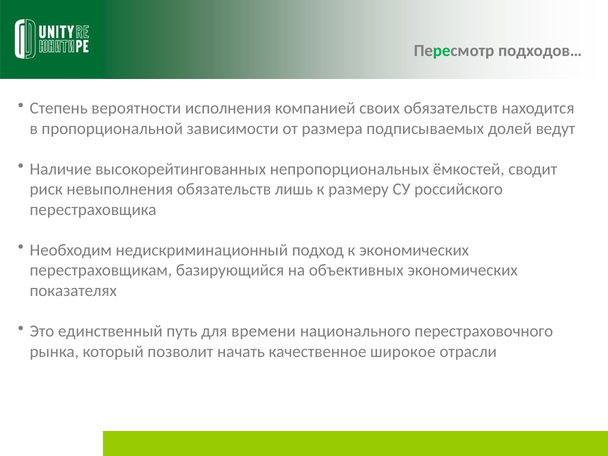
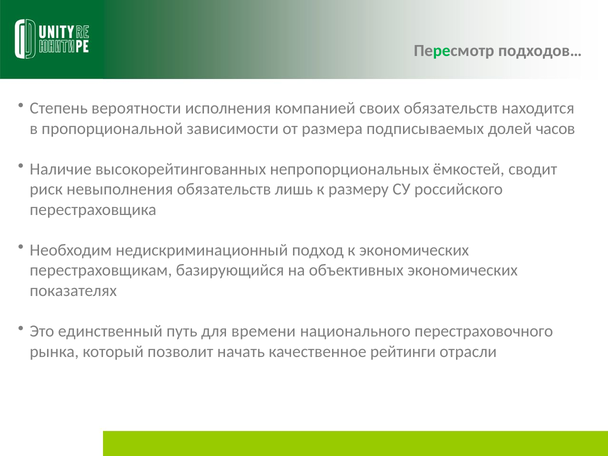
ведут: ведут -> часов
широкое: широкое -> рейтинги
